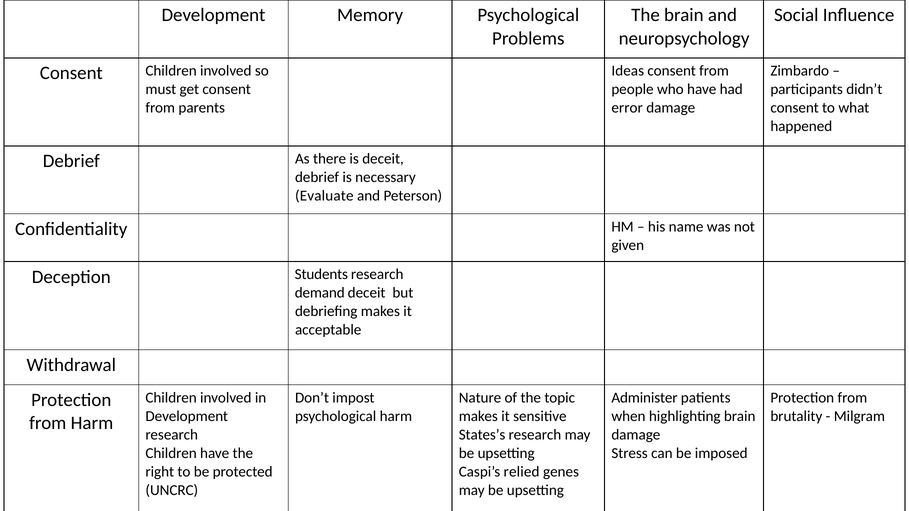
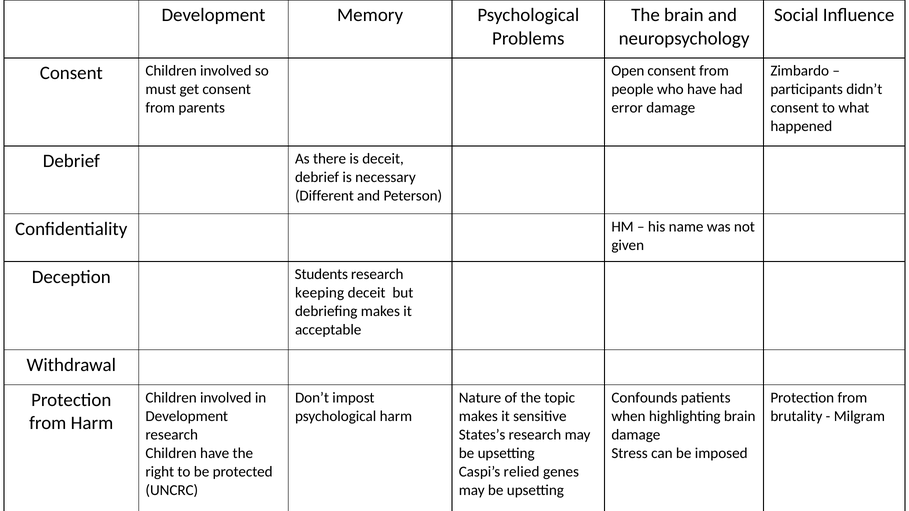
Ideas: Ideas -> Open
Evaluate: Evaluate -> Different
demand: demand -> keeping
Administer: Administer -> Confounds
